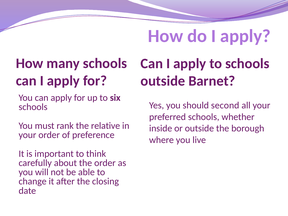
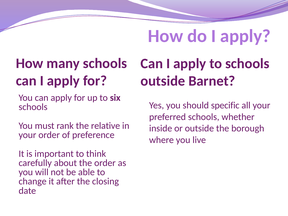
second: second -> specific
